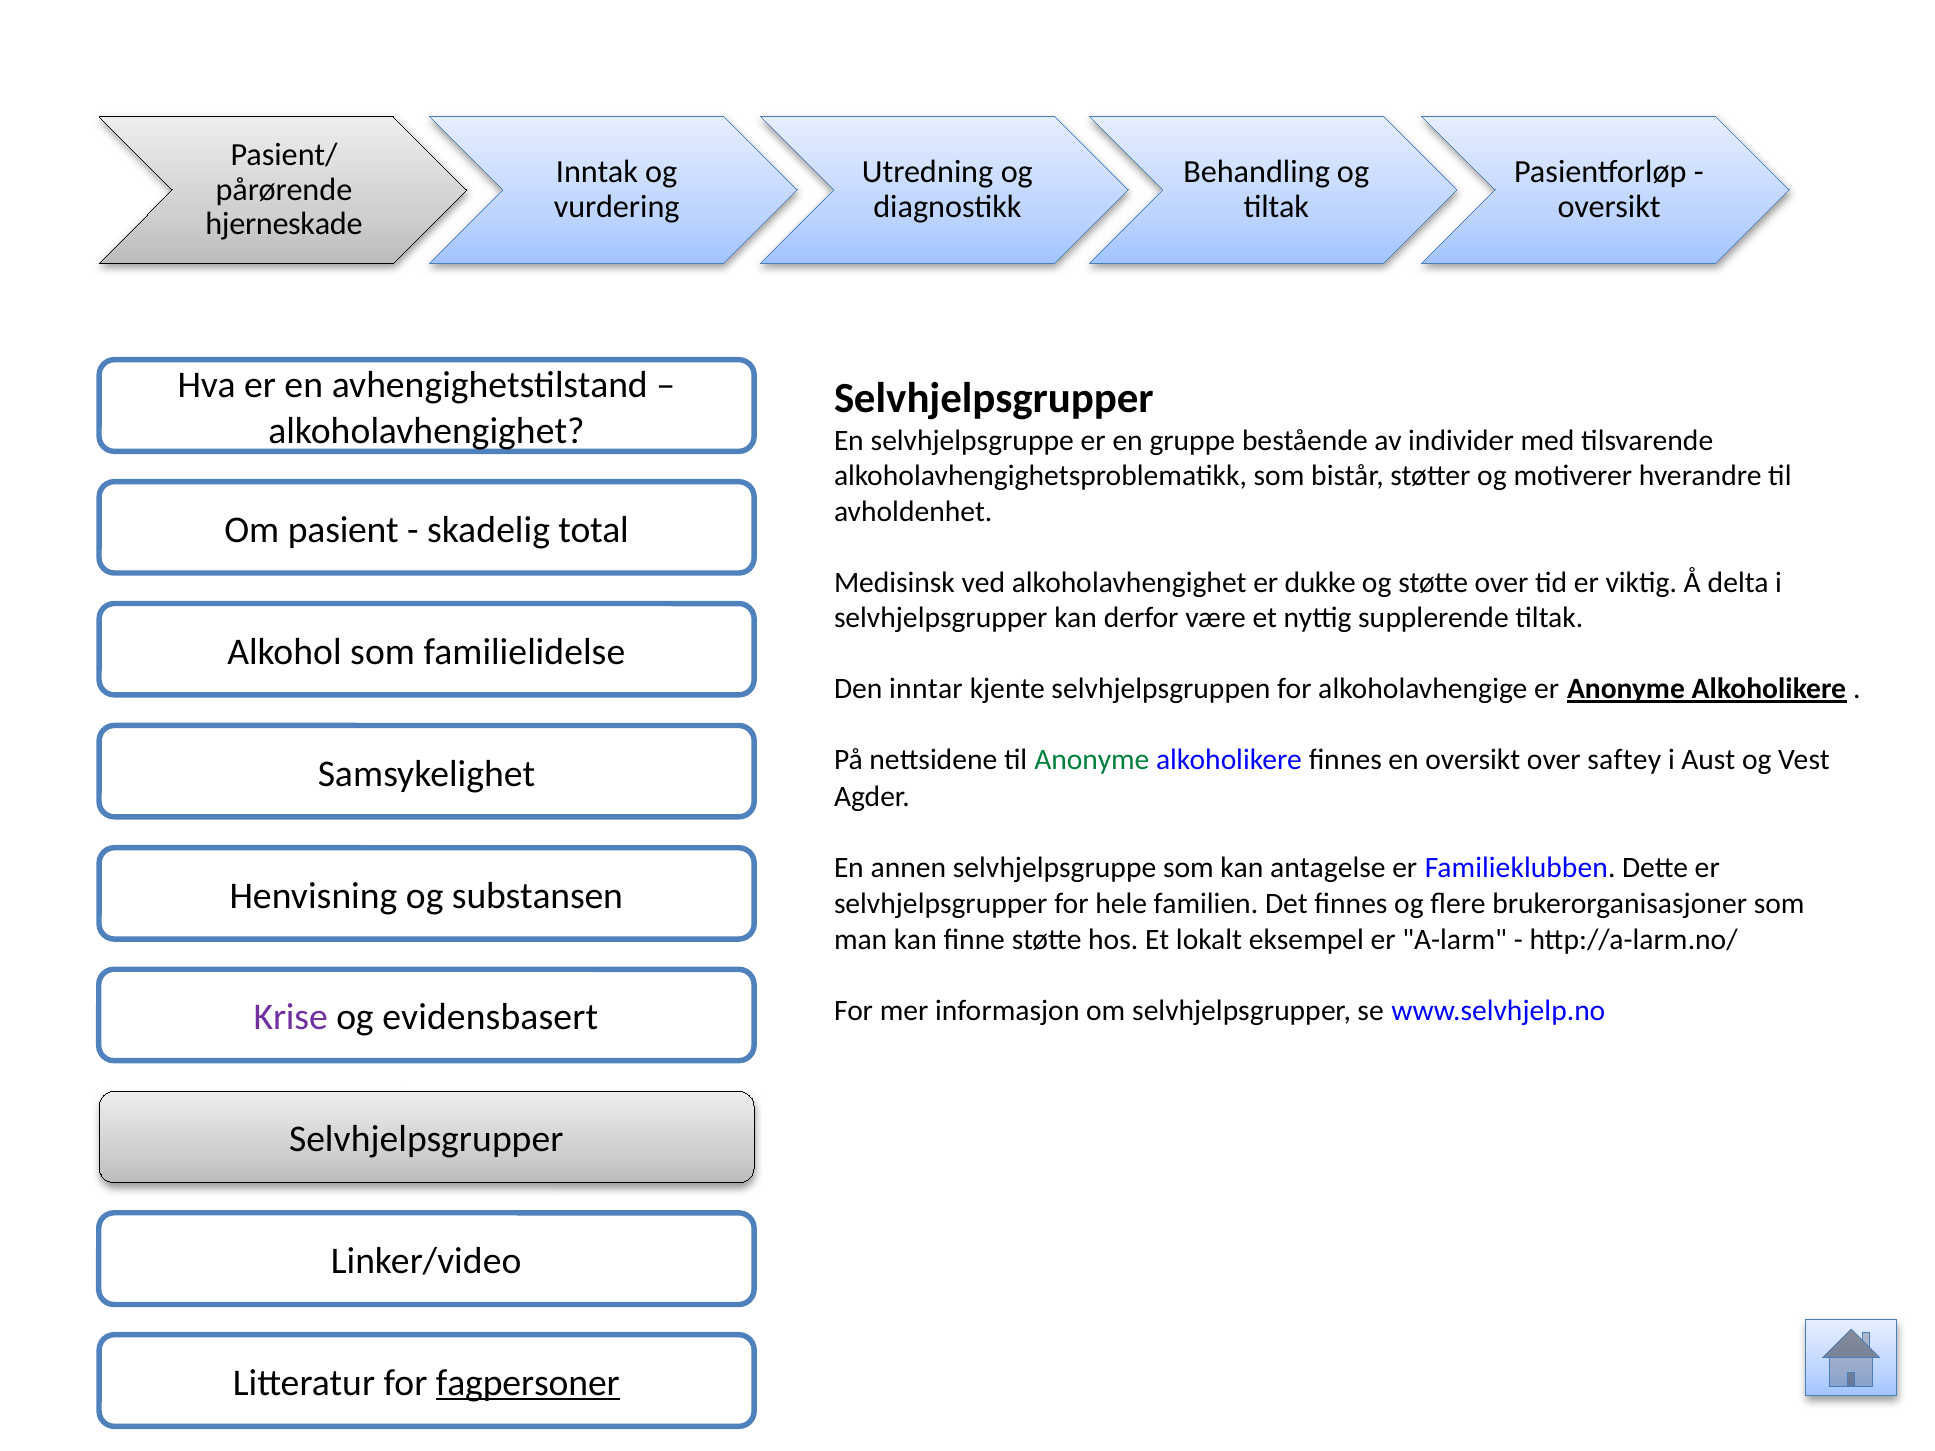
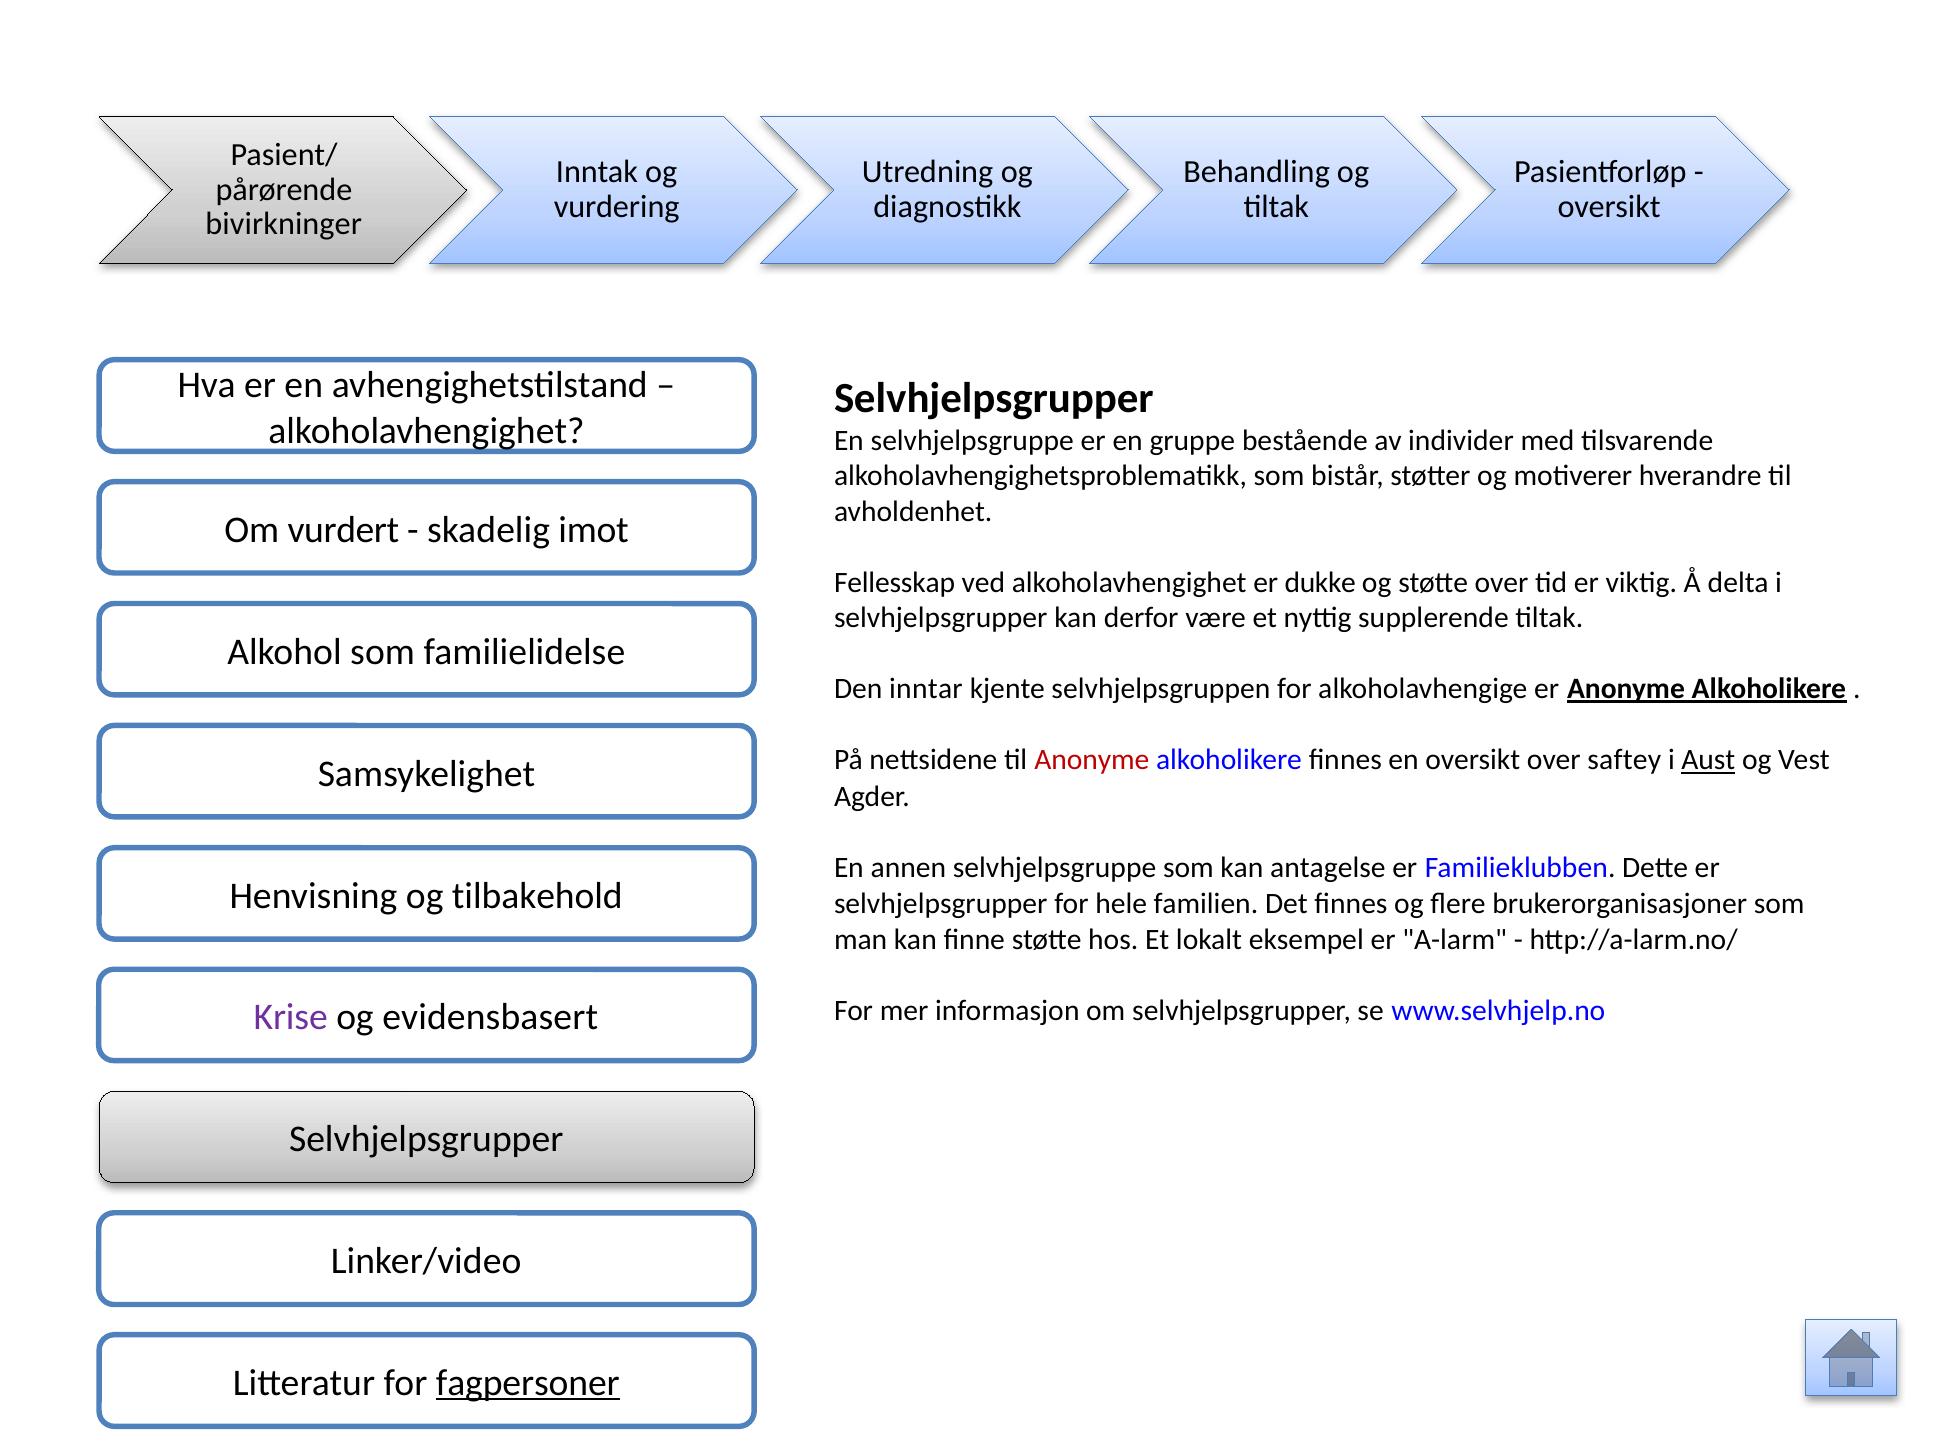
hjerneskade: hjerneskade -> bivirkninger
pasient: pasient -> vurdert
total: total -> imot
Medisinsk: Medisinsk -> Fellesskap
Anonyme at (1092, 760) colour: green -> red
Aust underline: none -> present
substansen: substansen -> tilbakehold
